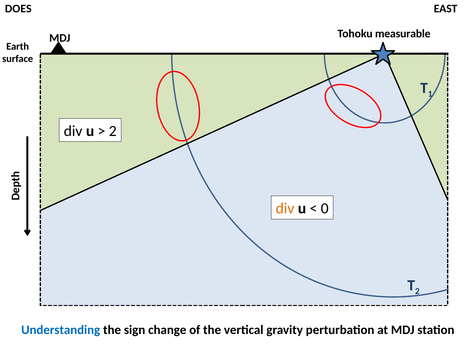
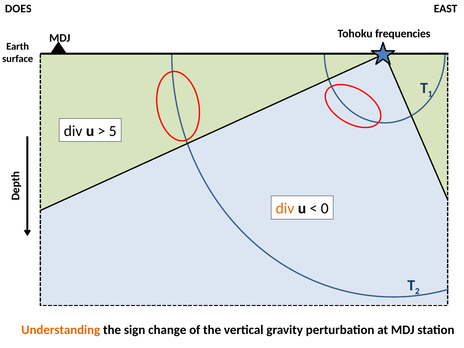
measurable: measurable -> frequencies
2 at (113, 131): 2 -> 5
Understanding colour: blue -> orange
